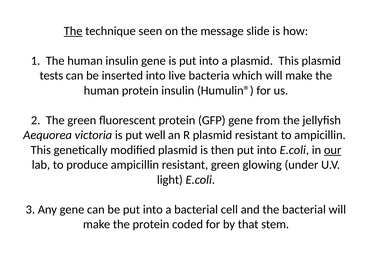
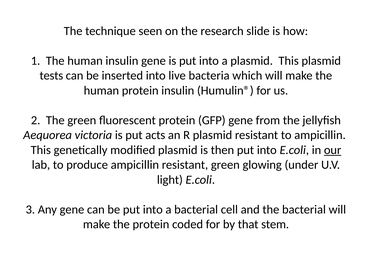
The at (73, 31) underline: present -> none
message: message -> research
well: well -> acts
